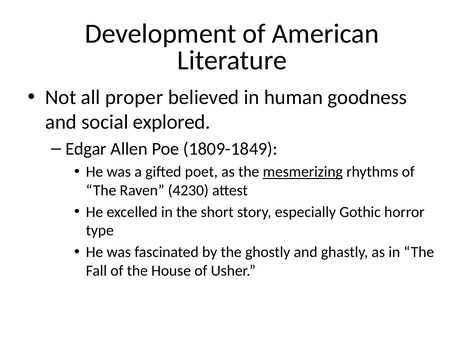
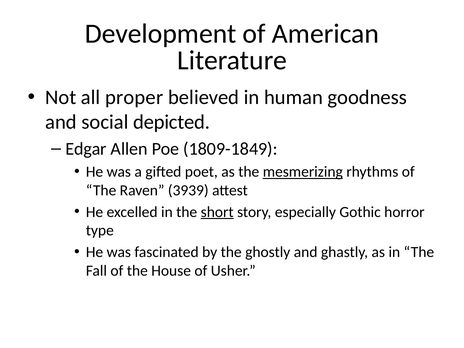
explored: explored -> depicted
4230: 4230 -> 3939
short underline: none -> present
